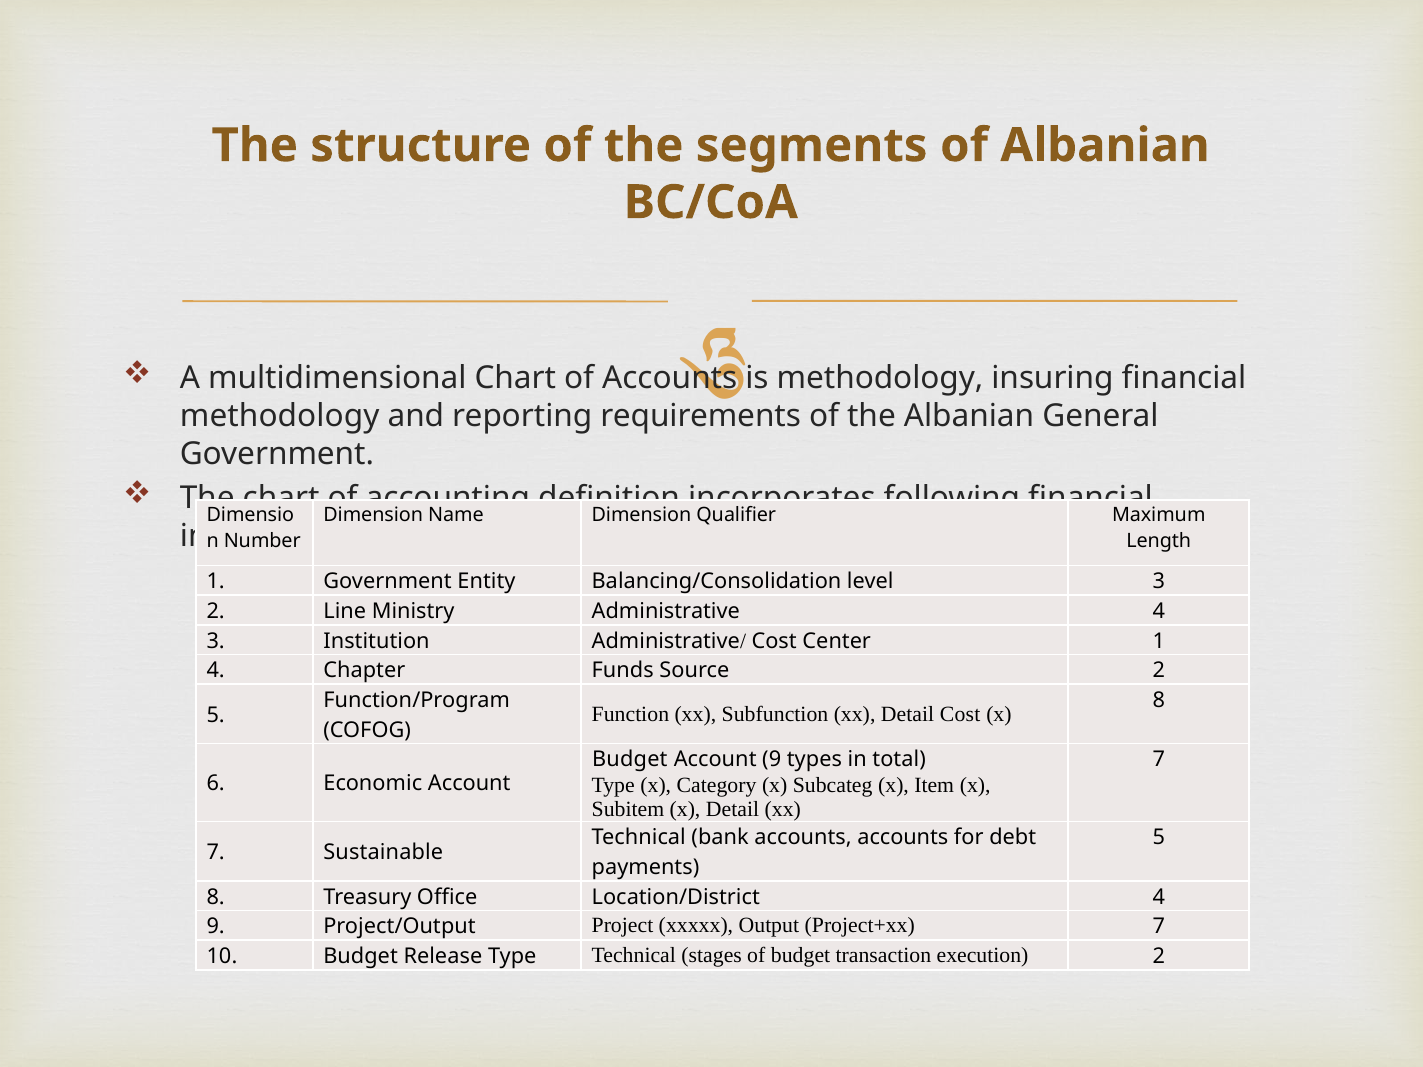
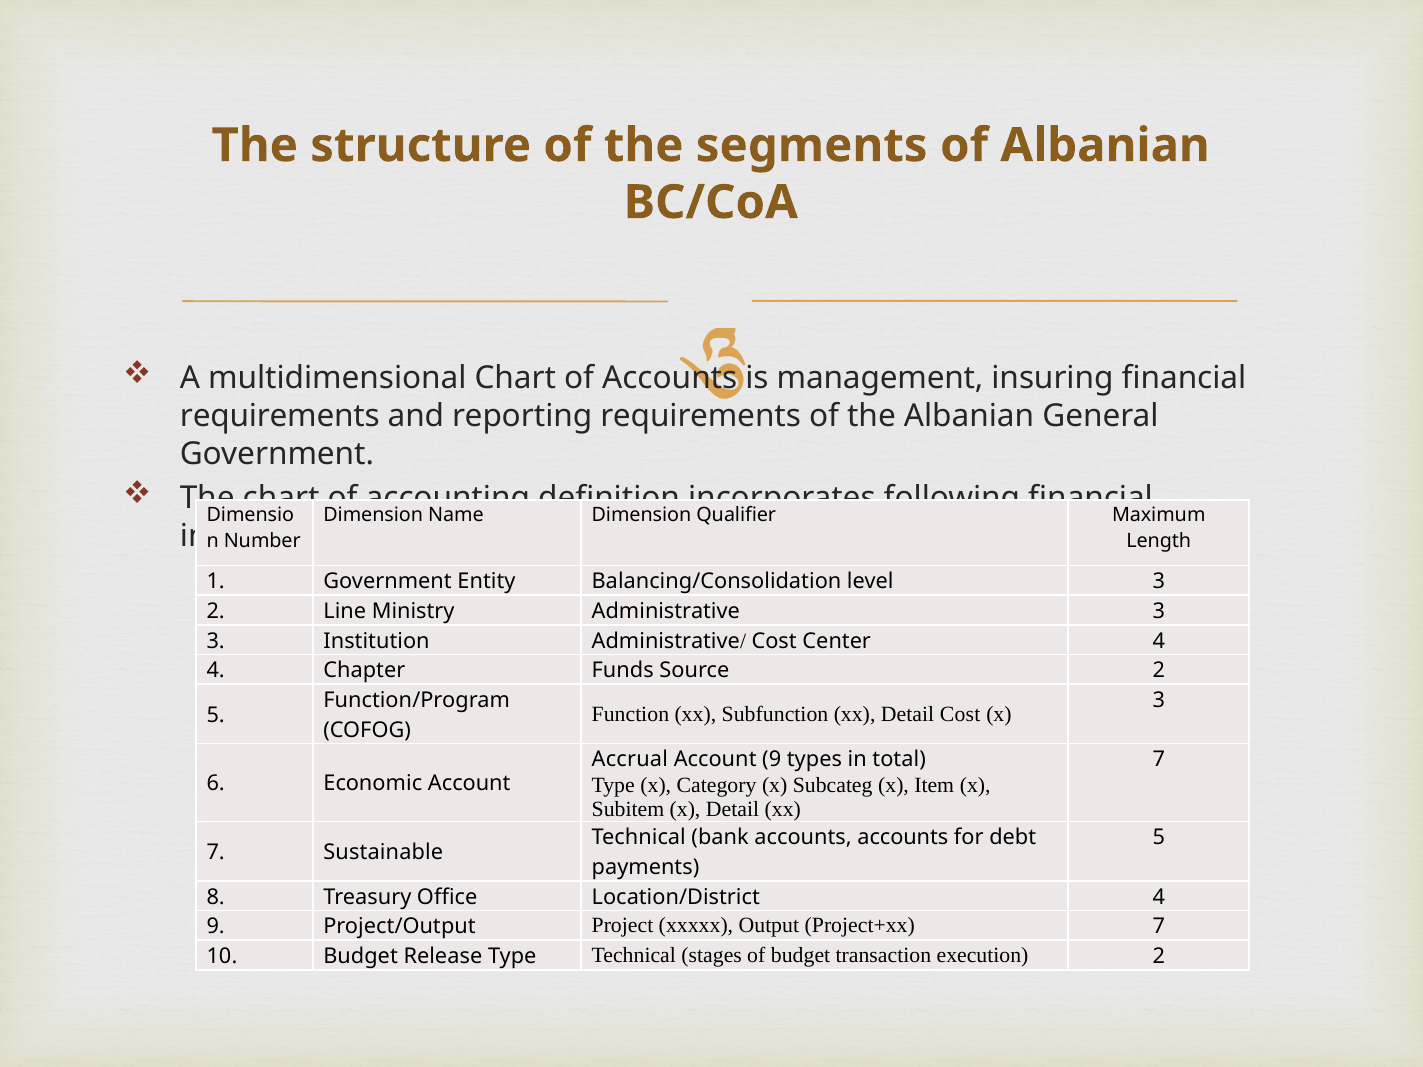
is methodology: methodology -> management
methodology at (280, 416): methodology -> requirements
Administrative 4: 4 -> 3
Center 1: 1 -> 4
x 8: 8 -> 3
Budget at (630, 760): Budget -> Accrual
